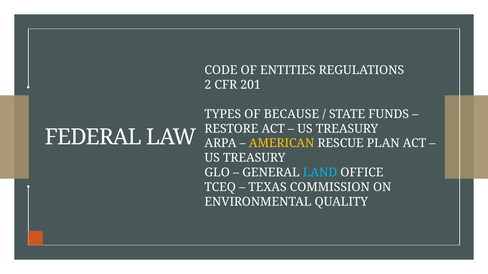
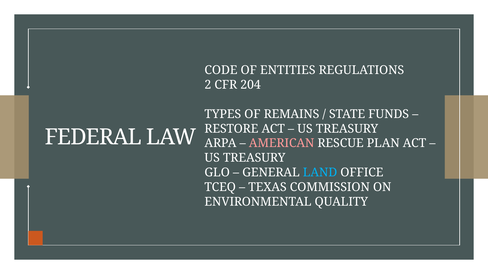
201: 201 -> 204
BECAUSE: BECAUSE -> REMAINS
AMERICAN colour: yellow -> pink
